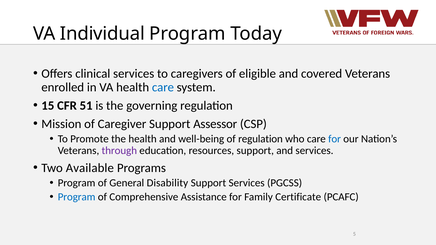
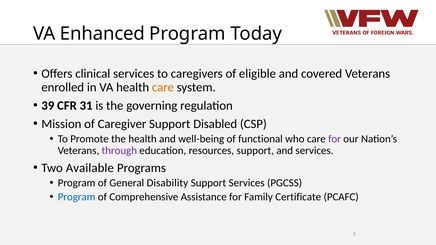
Individual: Individual -> Enhanced
care at (163, 87) colour: blue -> orange
15: 15 -> 39
51: 51 -> 31
Assessor: Assessor -> Disabled
of regulation: regulation -> functional
for at (335, 139) colour: blue -> purple
